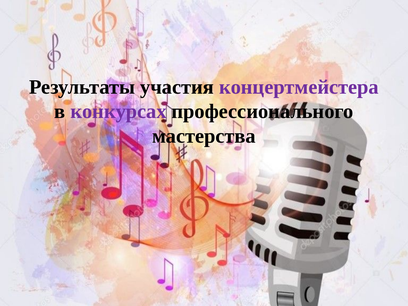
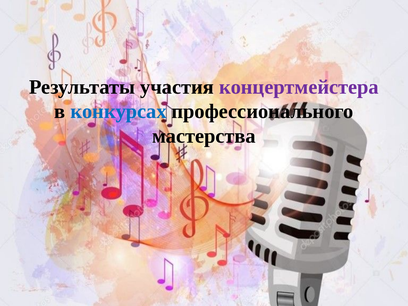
конкурсах colour: purple -> blue
